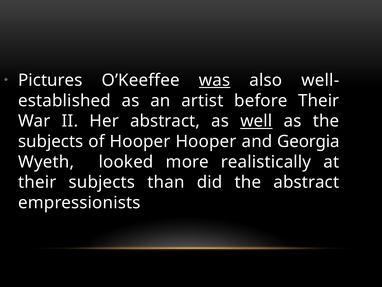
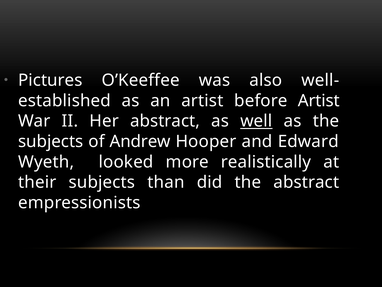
was underline: present -> none
before Their: Their -> Artist
of Hooper: Hooper -> Andrew
Georgia: Georgia -> Edward
